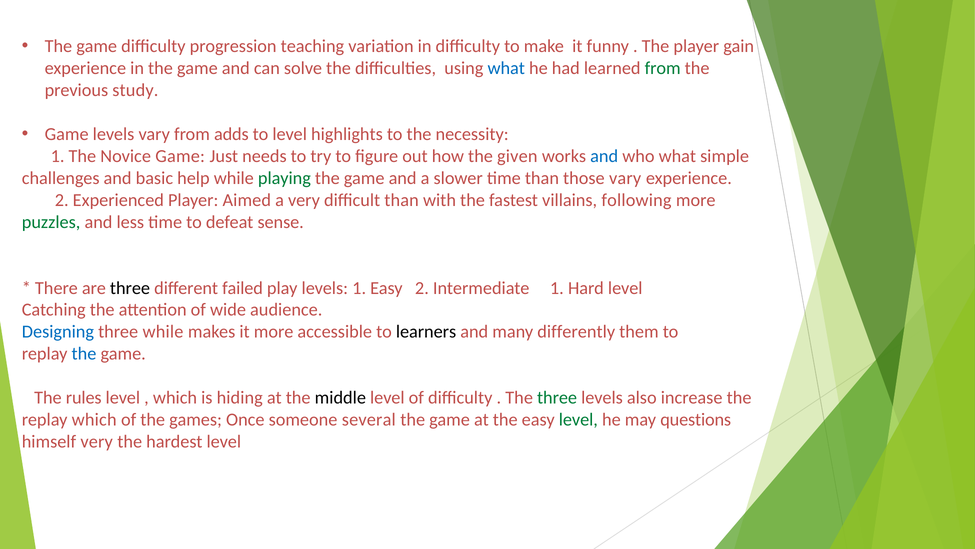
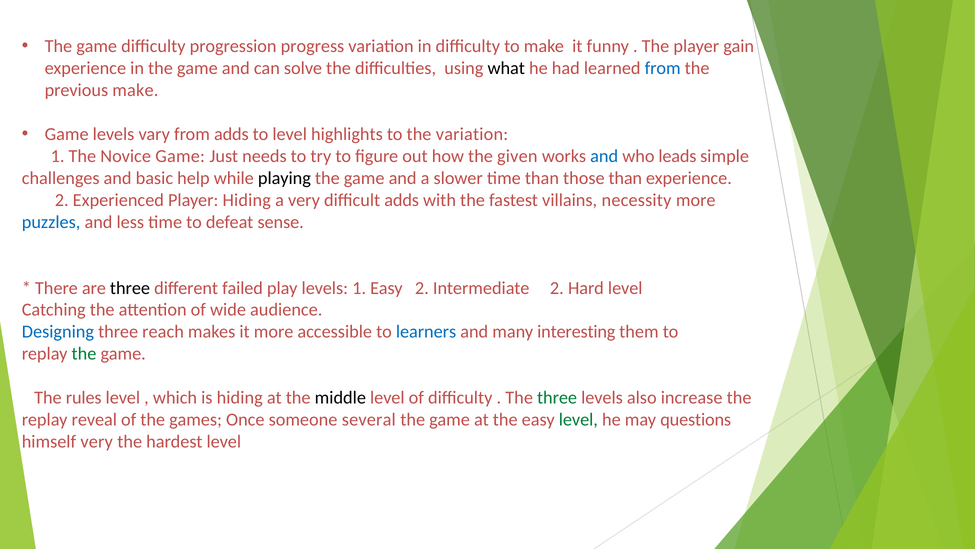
teaching: teaching -> progress
what at (506, 68) colour: blue -> black
from at (663, 68) colour: green -> blue
previous study: study -> make
the necessity: necessity -> variation
who what: what -> leads
playing colour: green -> black
those vary: vary -> than
Player Aimed: Aimed -> Hiding
difficult than: than -> adds
following: following -> necessity
puzzles colour: green -> blue
Intermediate 1: 1 -> 2
three while: while -> reach
learners colour: black -> blue
differently: differently -> interesting
the at (84, 354) colour: blue -> green
replay which: which -> reveal
